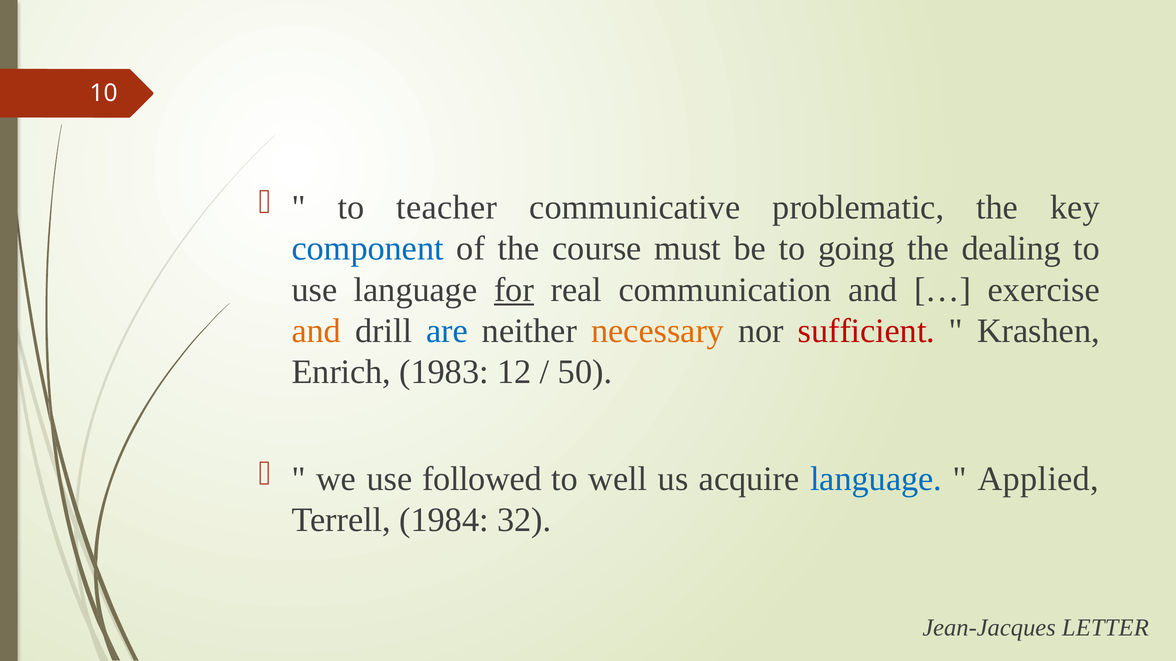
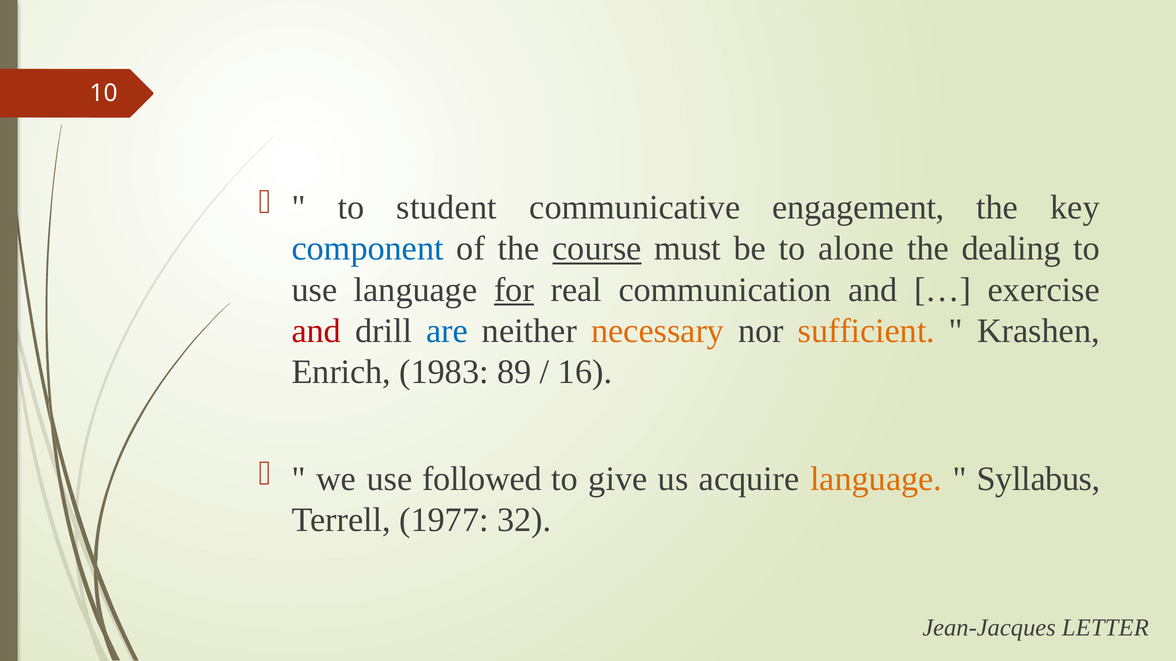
teacher: teacher -> student
problematic: problematic -> engagement
course underline: none -> present
going: going -> alone
and at (316, 331) colour: orange -> red
sufficient colour: red -> orange
12: 12 -> 89
50: 50 -> 16
well: well -> give
language at (876, 479) colour: blue -> orange
Applied: Applied -> Syllabus
1984: 1984 -> 1977
